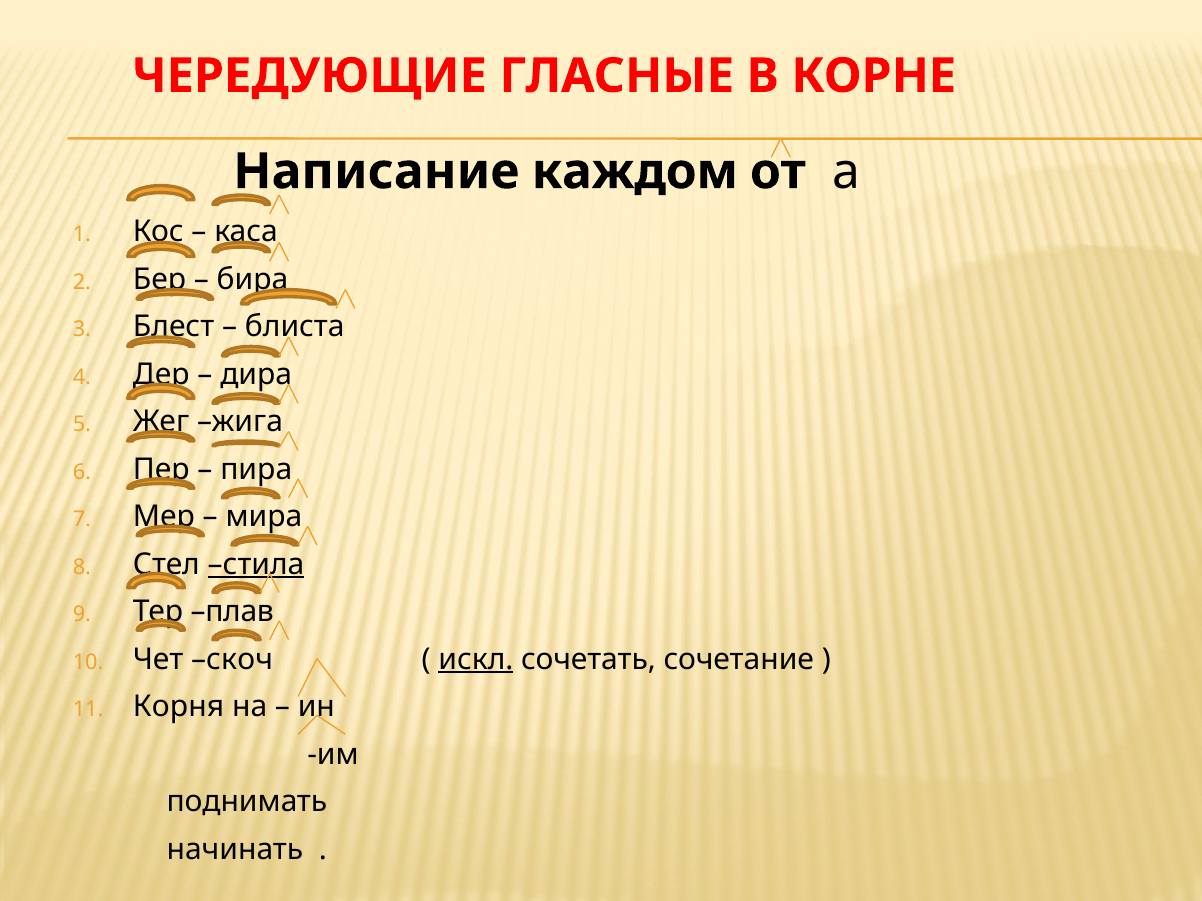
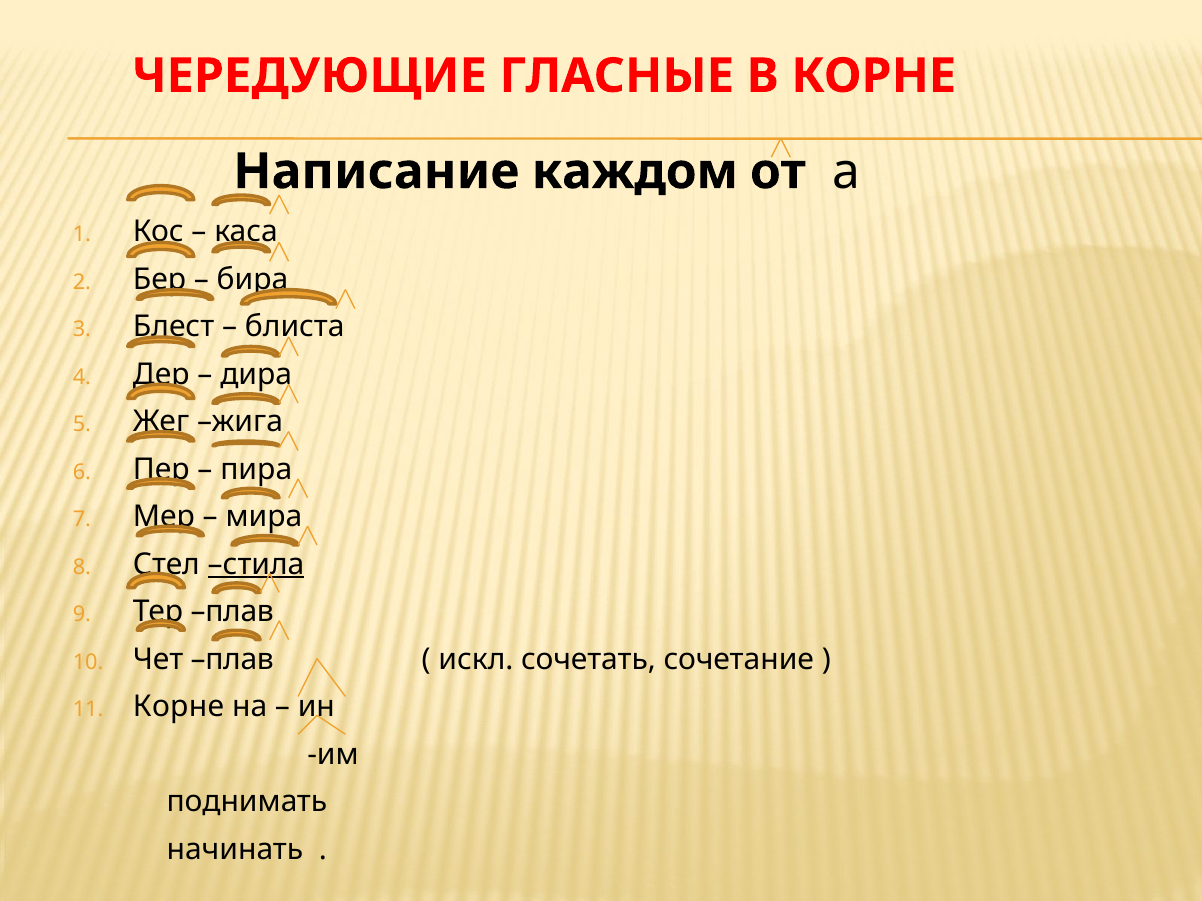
Чет скоч: скоч -> плав
искл underline: present -> none
Корня at (179, 707): Корня -> Корне
